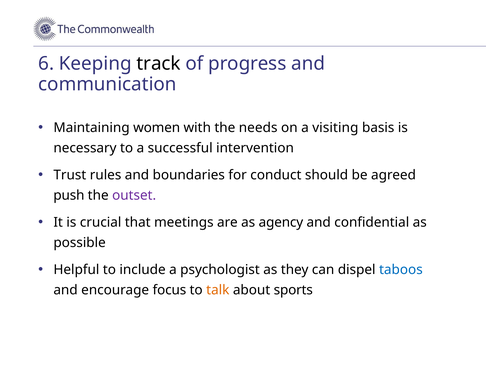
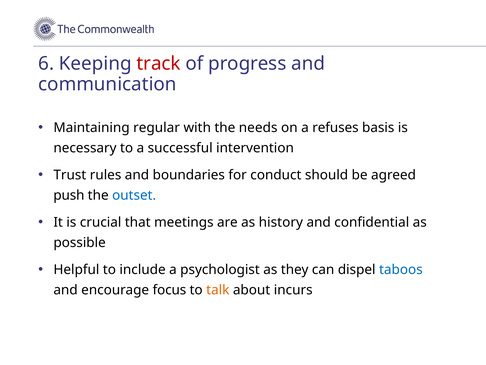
track colour: black -> red
women: women -> regular
visiting: visiting -> refuses
outset colour: purple -> blue
agency: agency -> history
sports: sports -> incurs
